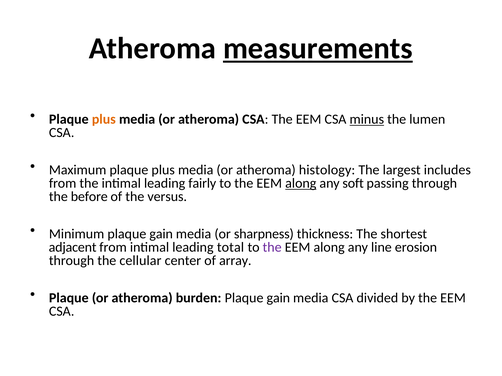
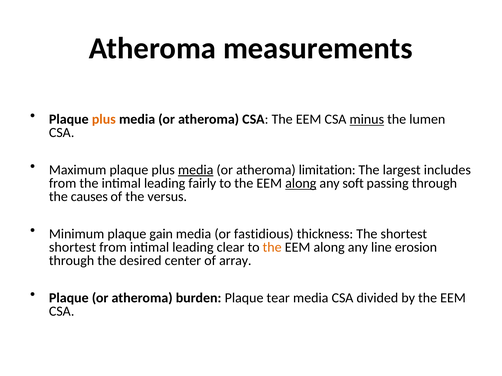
measurements underline: present -> none
media at (196, 170) underline: none -> present
histology: histology -> limitation
before: before -> causes
sharpness: sharpness -> fastidious
adjacent at (73, 248): adjacent -> shortest
total: total -> clear
the at (272, 248) colour: purple -> orange
cellular: cellular -> desired
burden Plaque gain: gain -> tear
